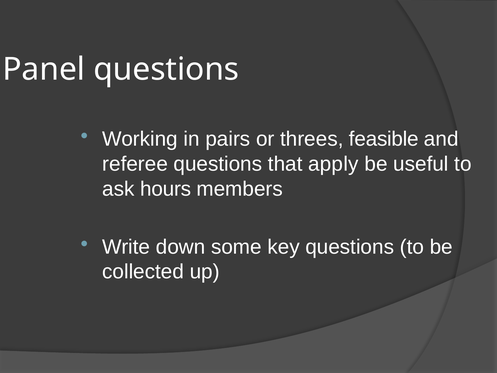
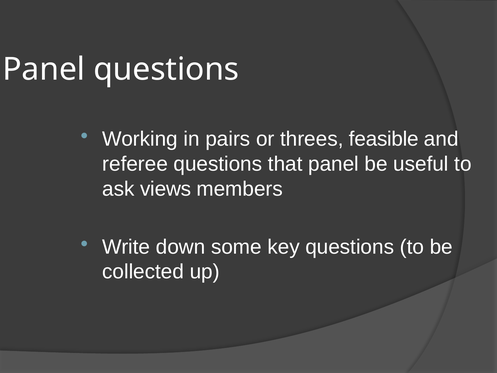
that apply: apply -> panel
hours: hours -> views
